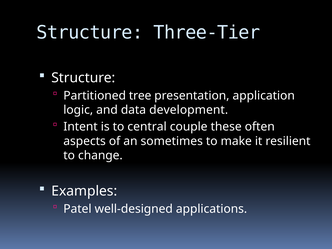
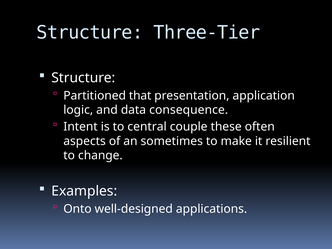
tree: tree -> that
development: development -> consequence
Patel: Patel -> Onto
